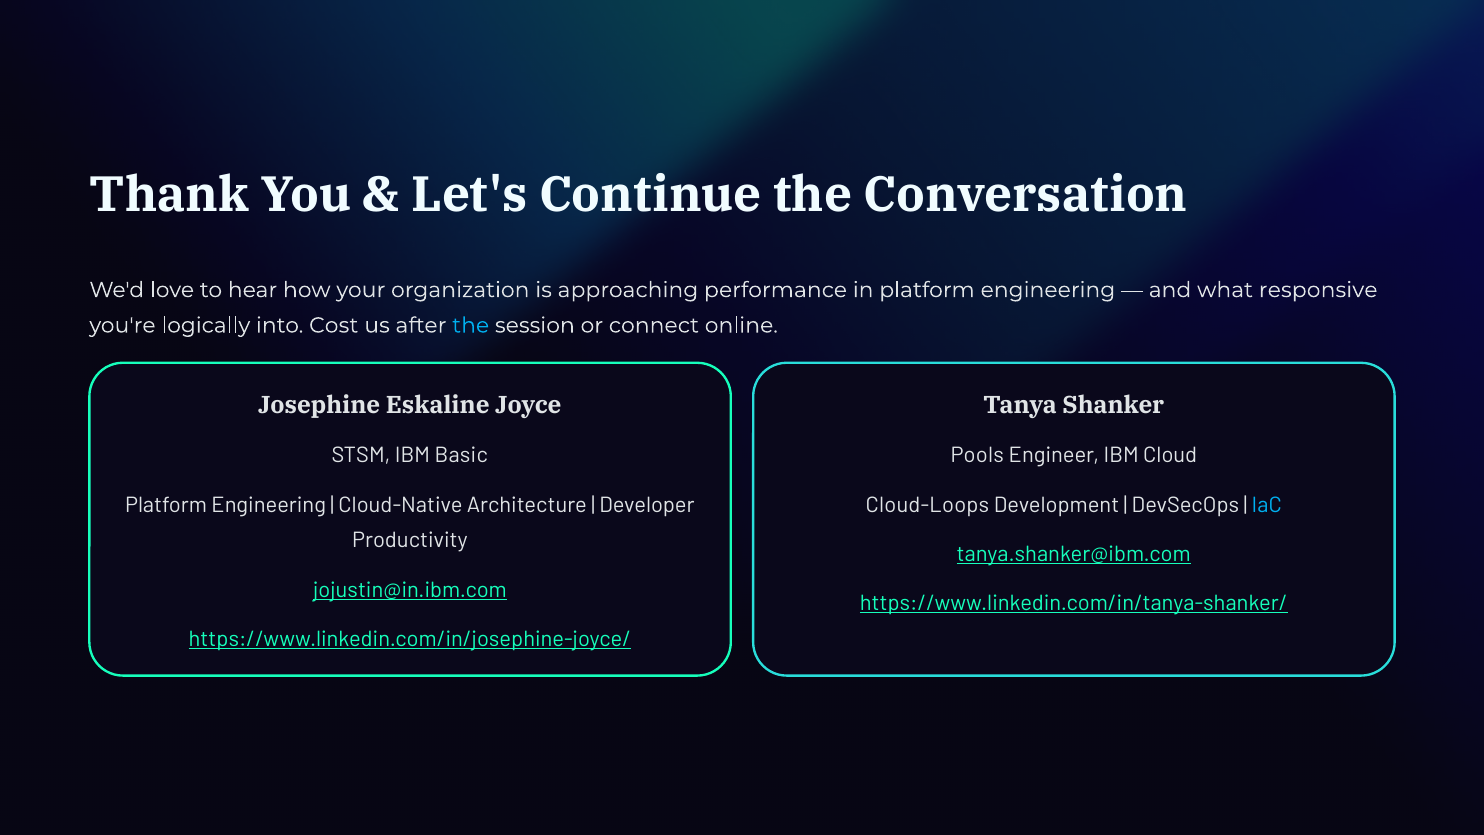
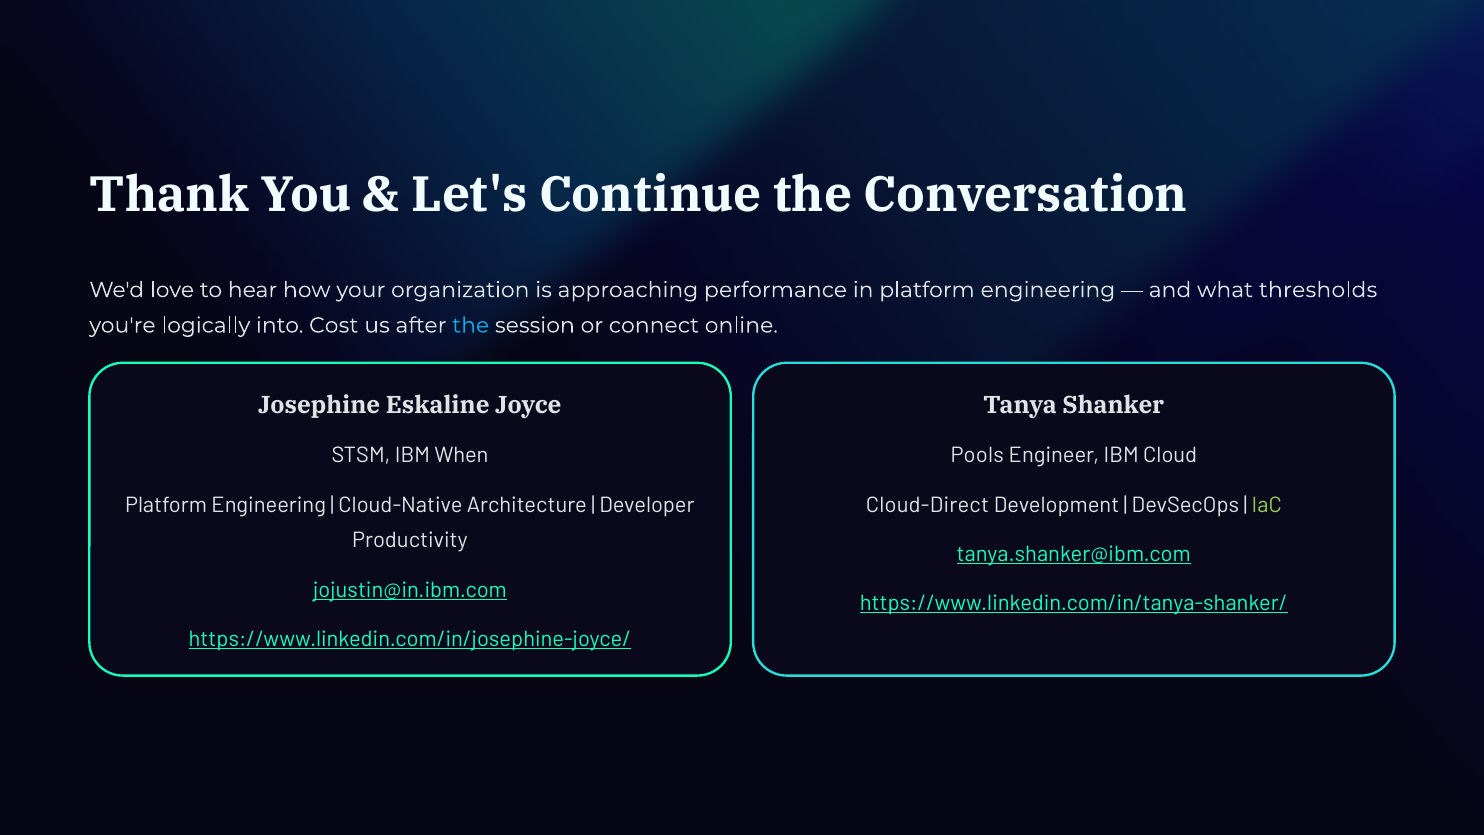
responsive: responsive -> thresholds
Basic: Basic -> When
Cloud-Loops: Cloud-Loops -> Cloud-Direct
IaC colour: light blue -> light green
